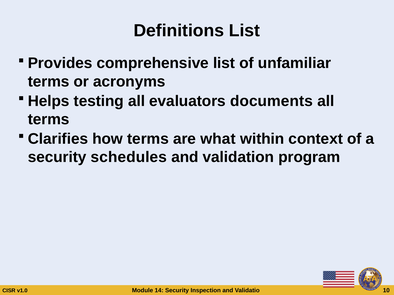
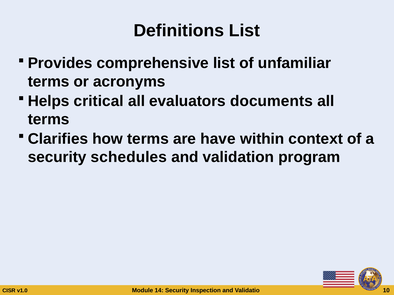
testing: testing -> critical
what: what -> have
